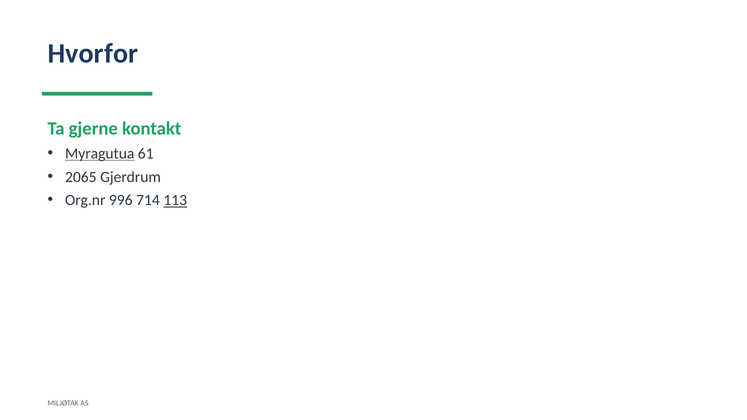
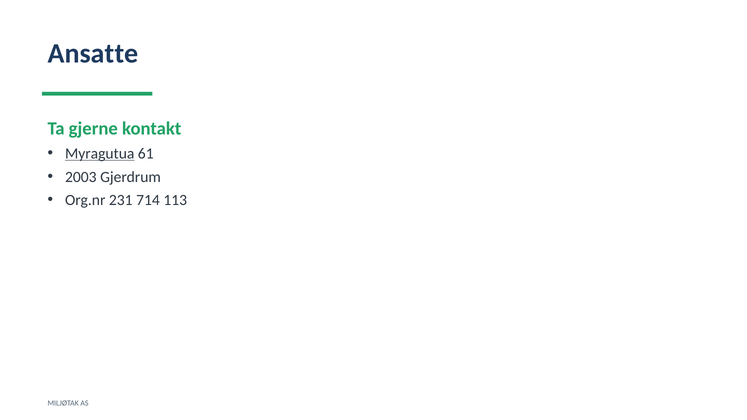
Hvorfor: Hvorfor -> Ansatte
2065: 2065 -> 2003
996: 996 -> 231
113 underline: present -> none
